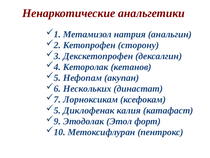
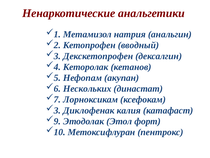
сторону: сторону -> вводный
5 at (57, 110): 5 -> 3
